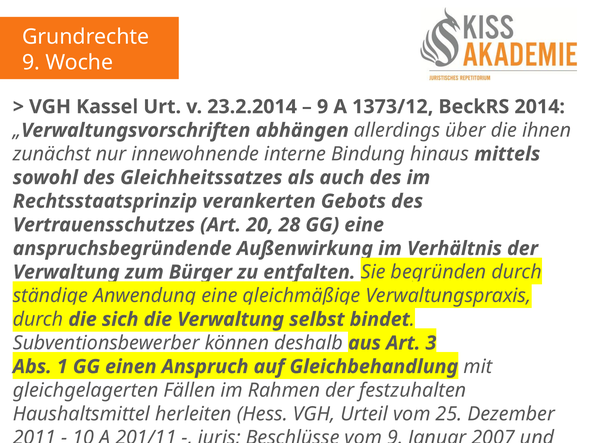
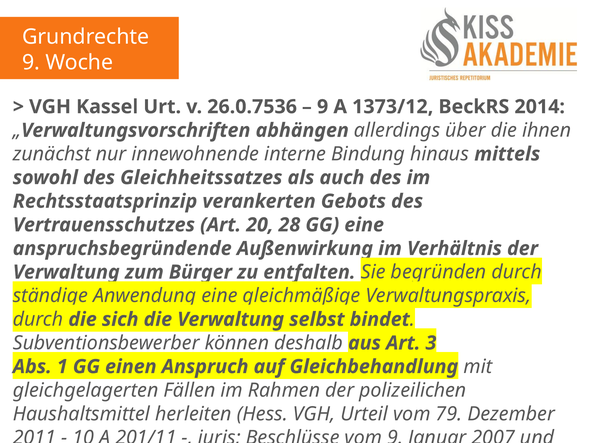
23.2.2014: 23.2.2014 -> 26.0.7536
festzuhalten: festzuhalten -> polizeilichen
25: 25 -> 79
